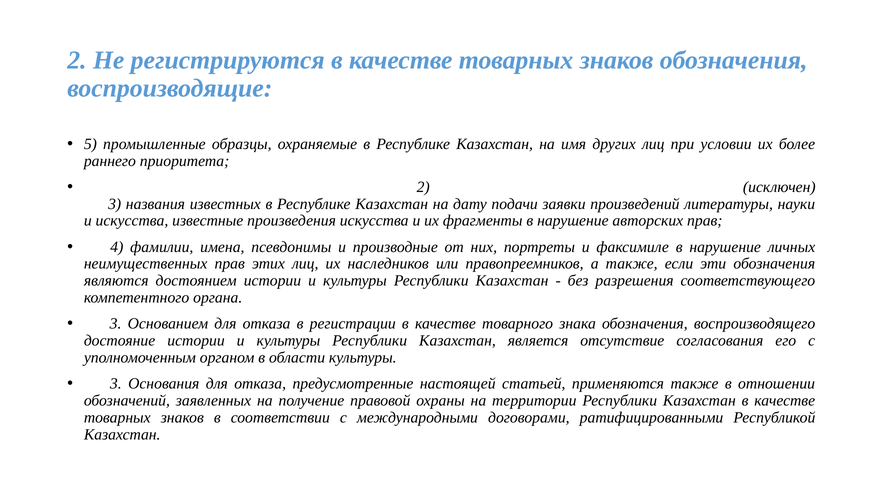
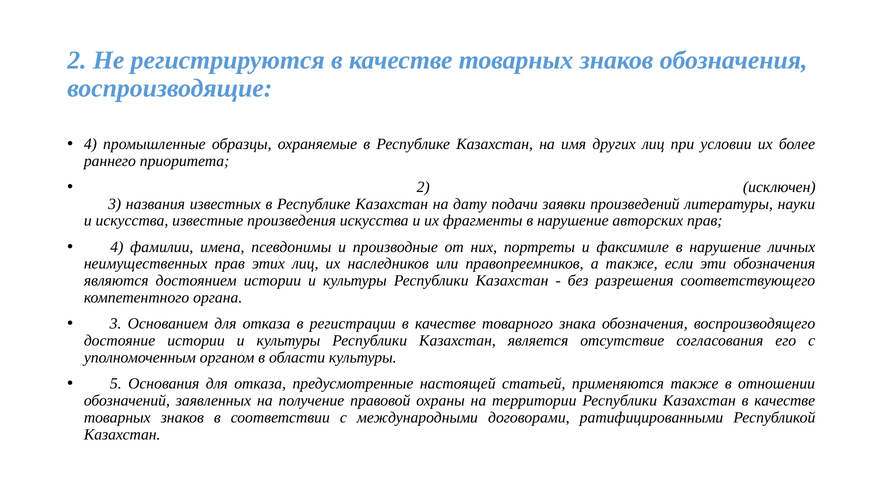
5 at (90, 144): 5 -> 4
3 at (116, 383): 3 -> 5
